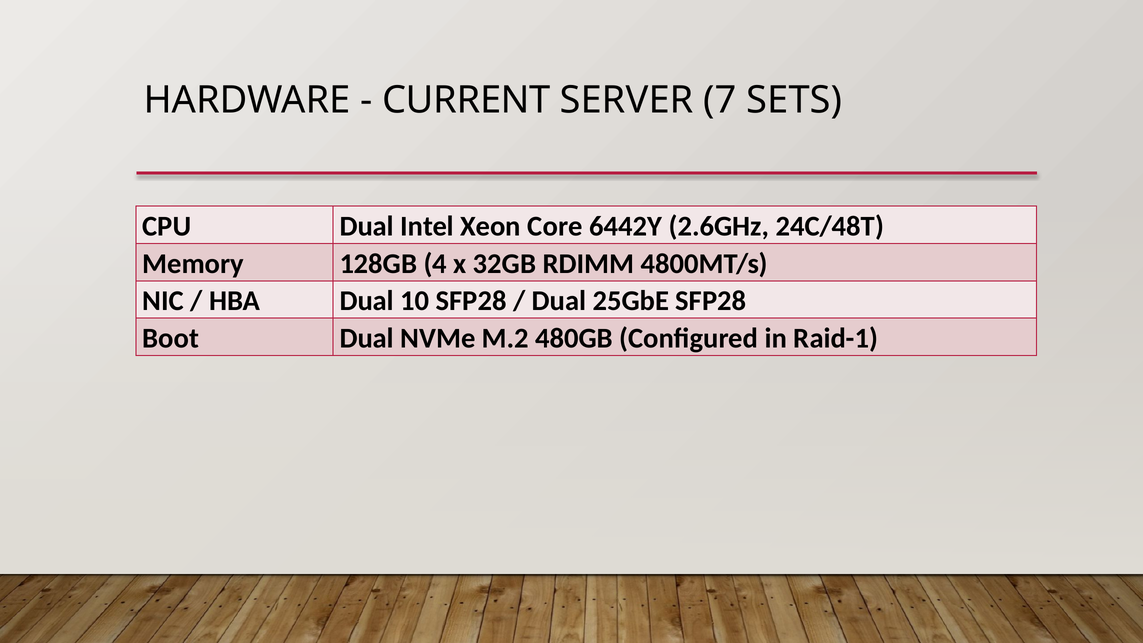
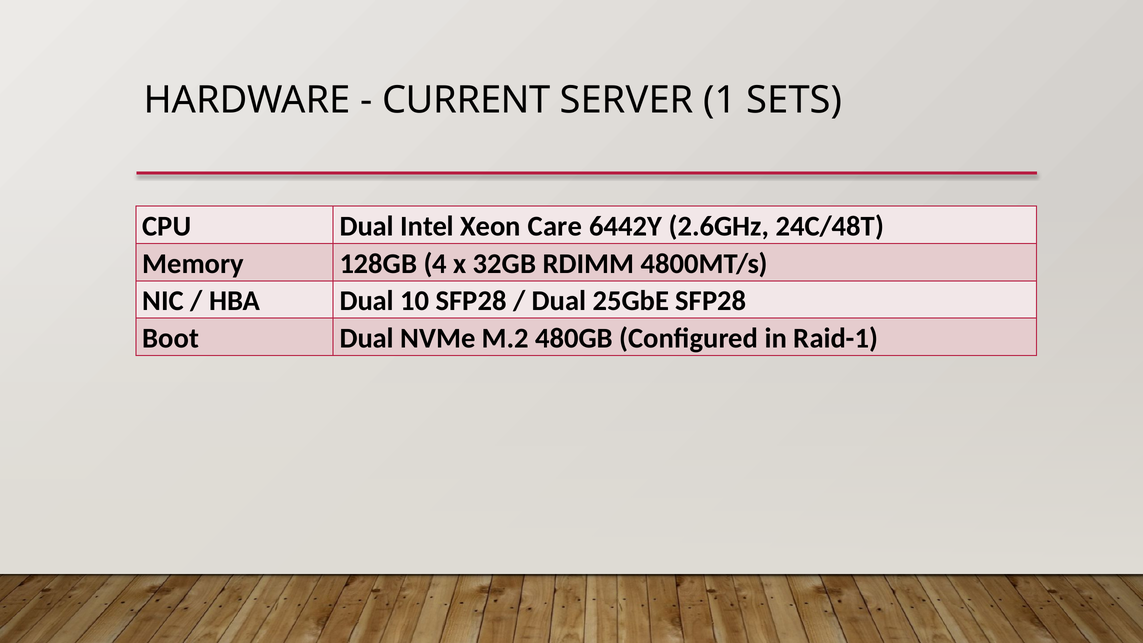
7: 7 -> 1
Core: Core -> Care
